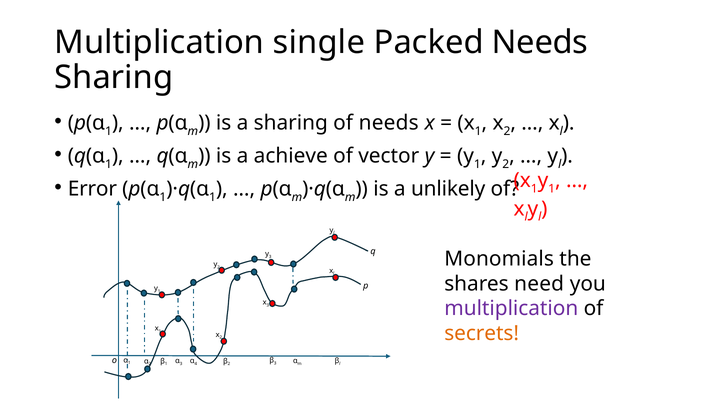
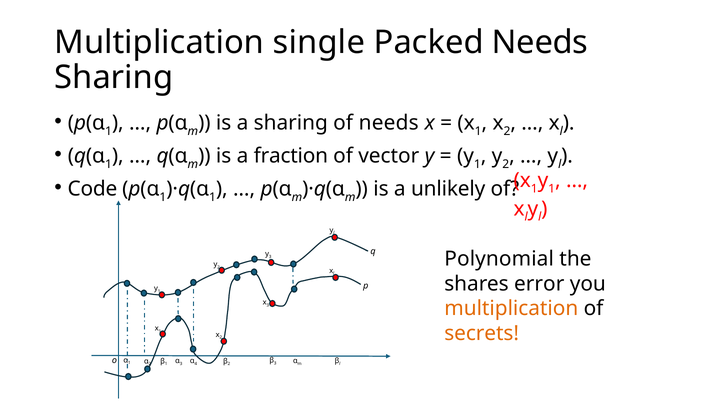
achieve: achieve -> fraction
Error: Error -> Code
Monomials: Monomials -> Polynomial
need: need -> error
multiplication at (511, 309) colour: purple -> orange
